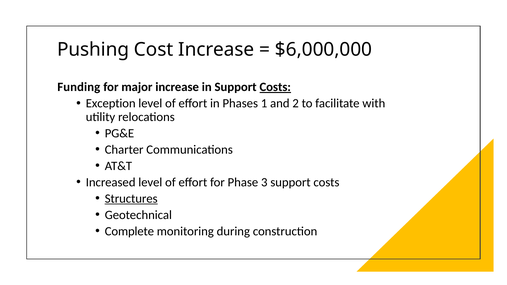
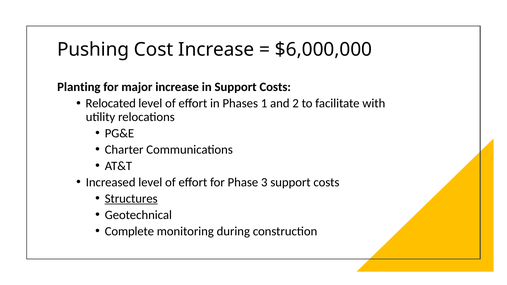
Funding: Funding -> Planting
Costs at (275, 87) underline: present -> none
Exception: Exception -> Relocated
